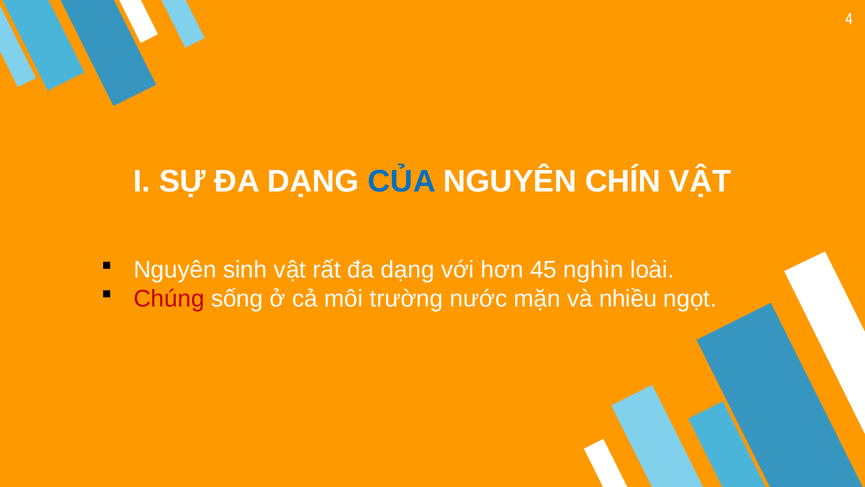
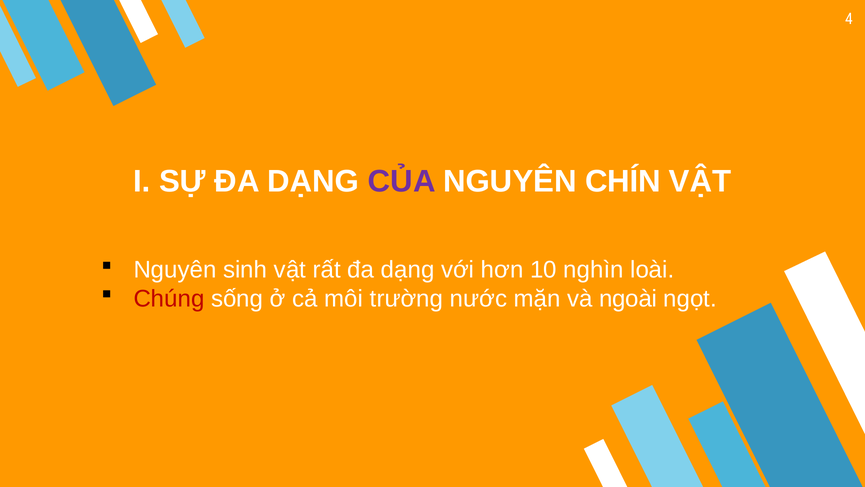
CỦA colour: blue -> purple
45: 45 -> 10
nhiều: nhiều -> ngoài
